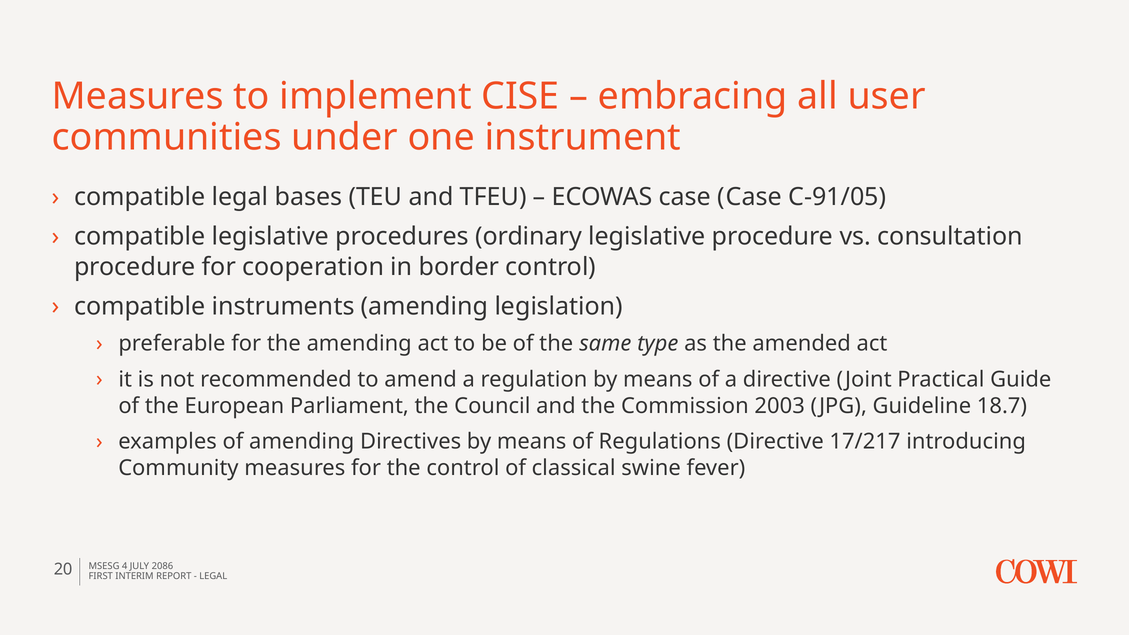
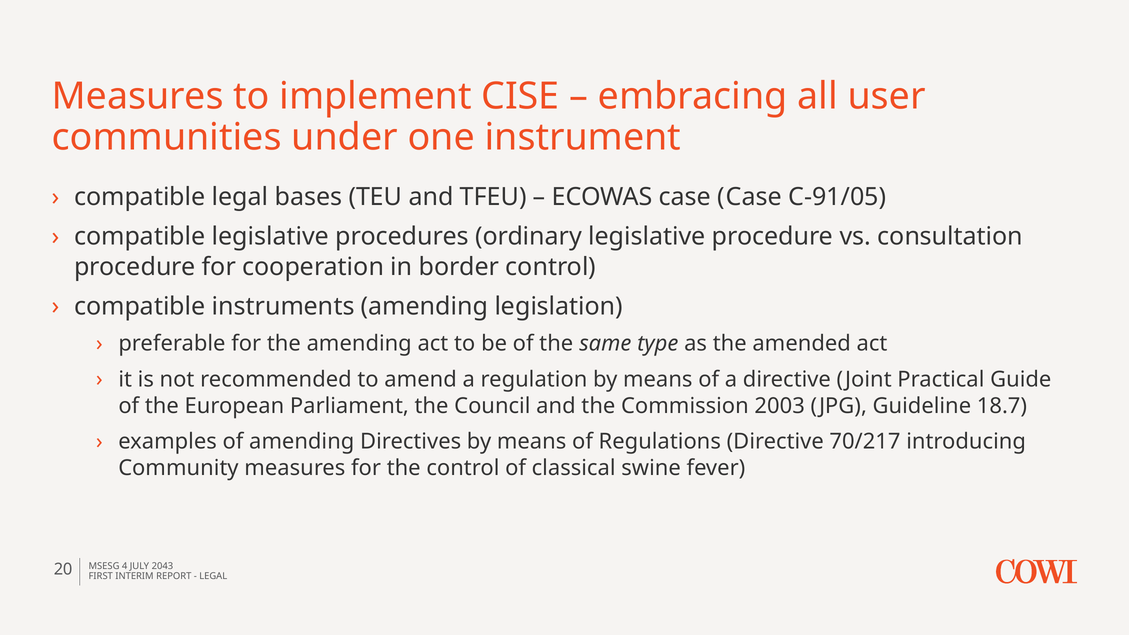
17/217: 17/217 -> 70/217
2086: 2086 -> 2043
